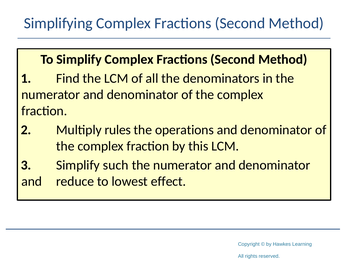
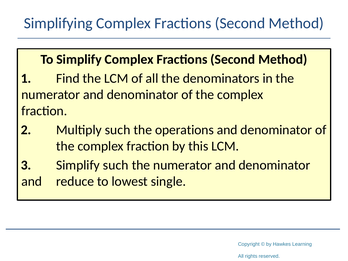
Multiply rules: rules -> such
effect: effect -> single
